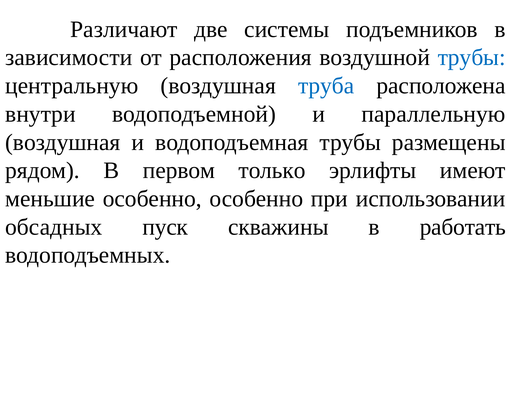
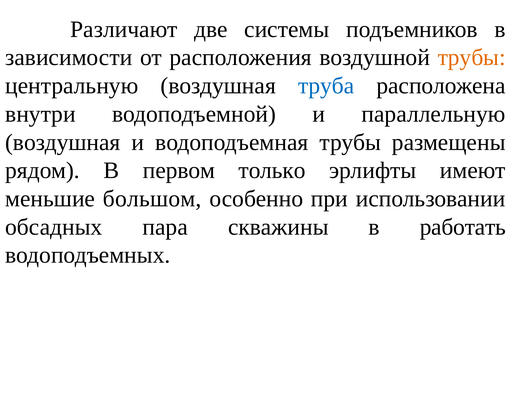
трубы at (472, 58) colour: blue -> orange
меньшие особенно: особенно -> большом
пуск: пуск -> пара
